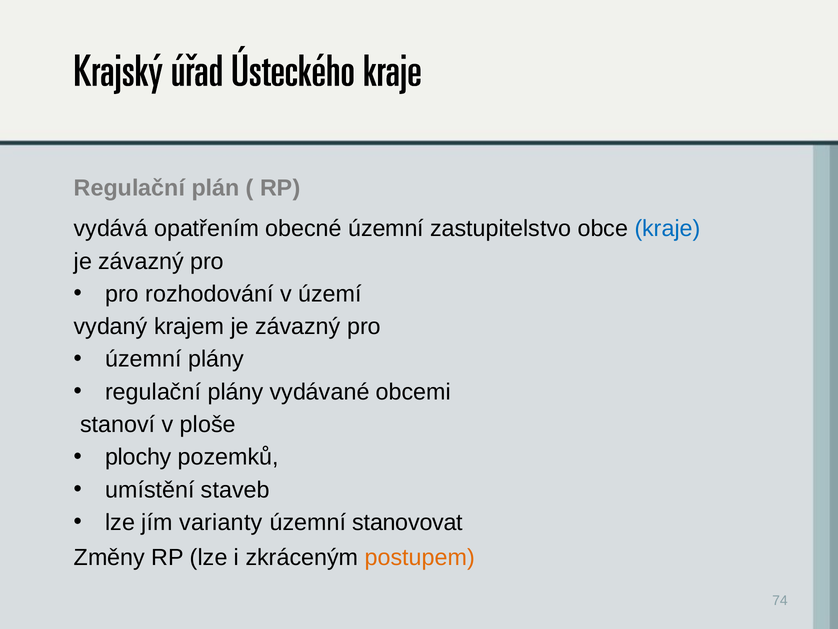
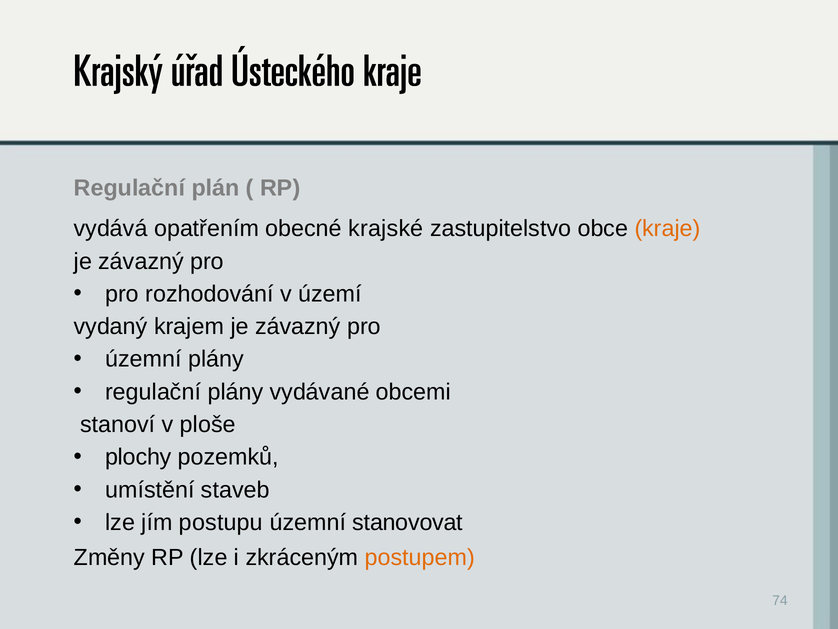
obecné územní: územní -> krajské
kraje colour: blue -> orange
varianty: varianty -> postupu
